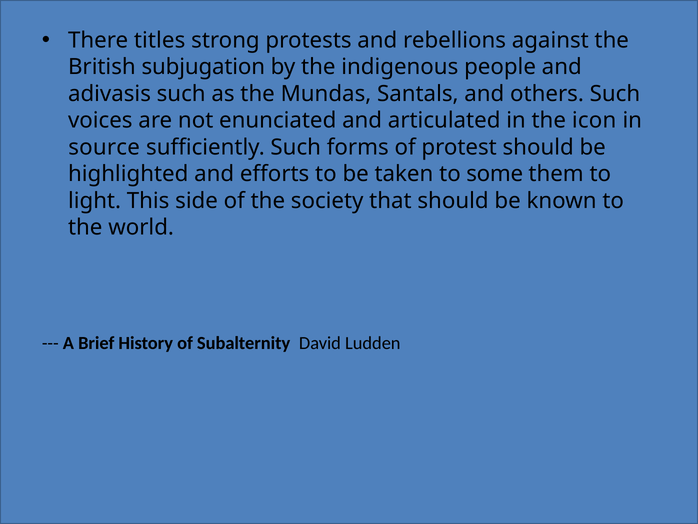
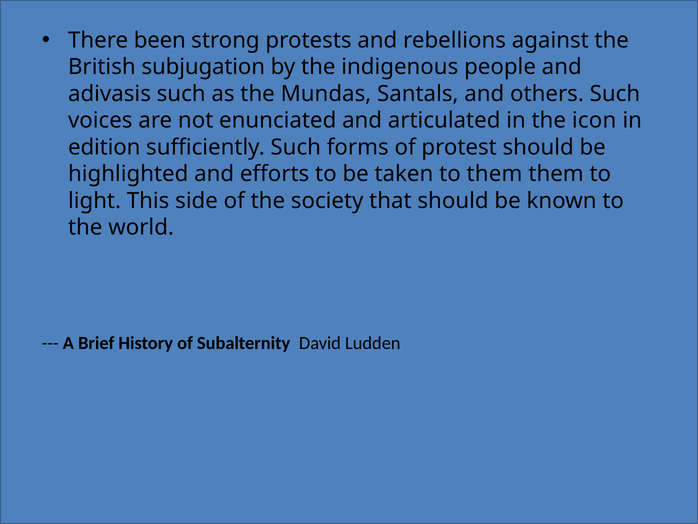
titles: titles -> been
source: source -> edition
to some: some -> them
